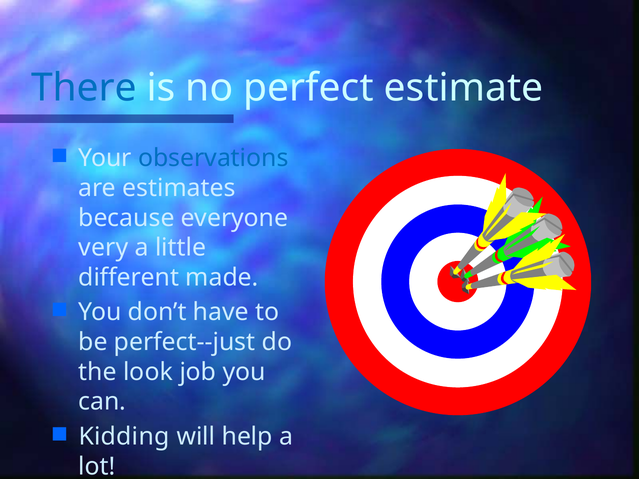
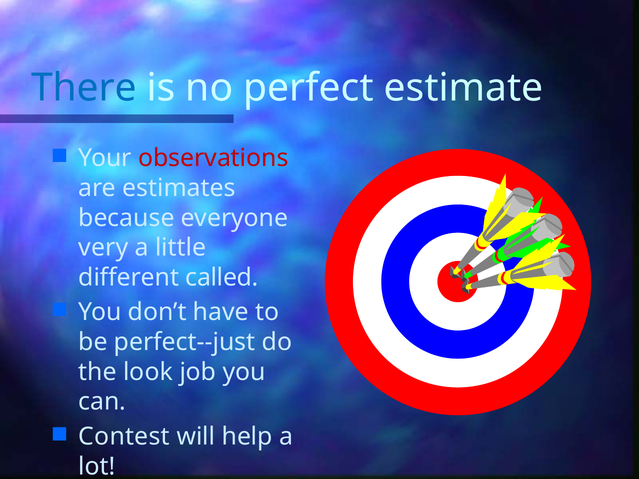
observations colour: blue -> red
made: made -> called
Kidding: Kidding -> Contest
